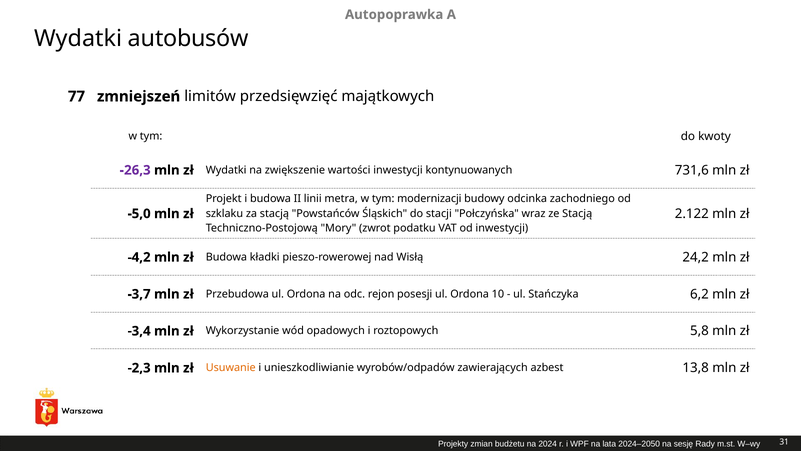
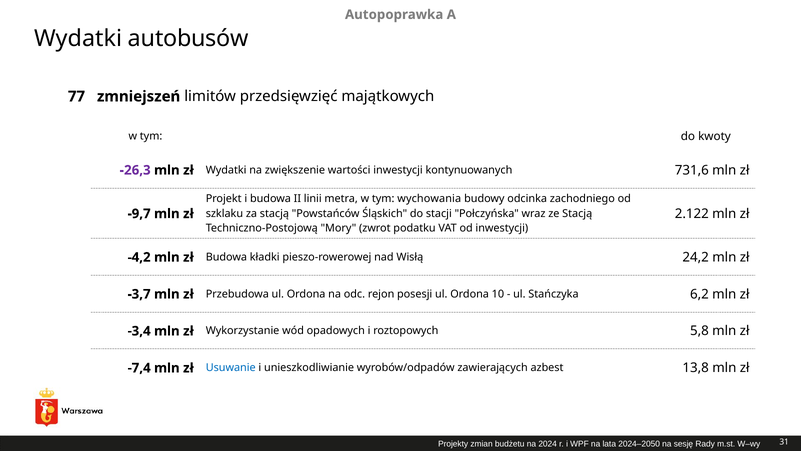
modernizacji: modernizacji -> wychowania
-5,0: -5,0 -> -9,7
-2,3: -2,3 -> -7,4
Usuwanie colour: orange -> blue
